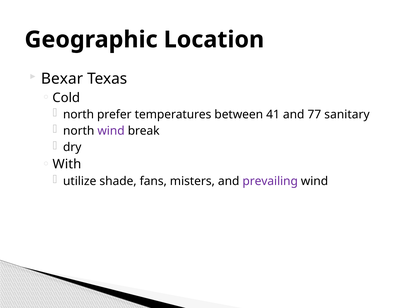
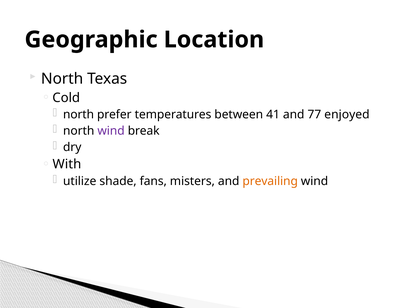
Bexar at (62, 79): Bexar -> North
sanitary: sanitary -> enjoyed
prevailing colour: purple -> orange
